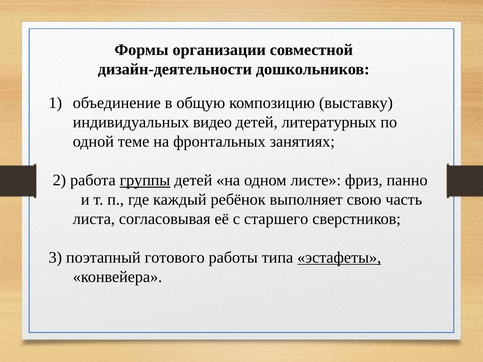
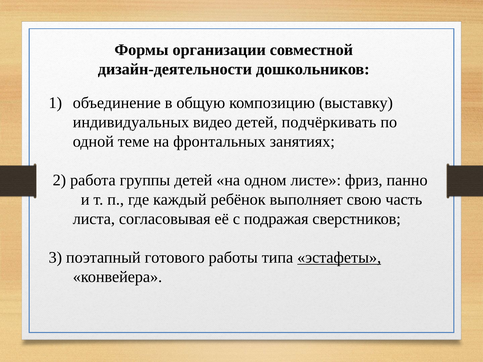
литературных: литературных -> подчёркивать
группы underline: present -> none
старшего: старшего -> подражая
